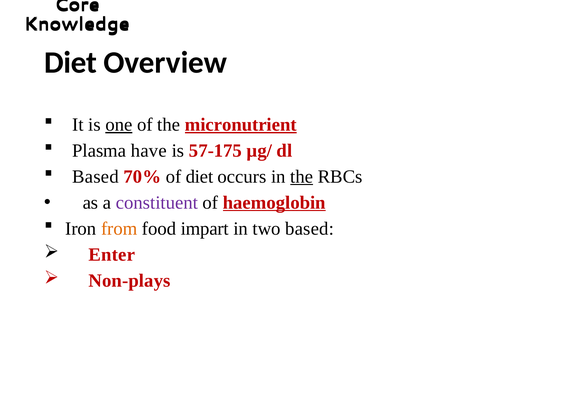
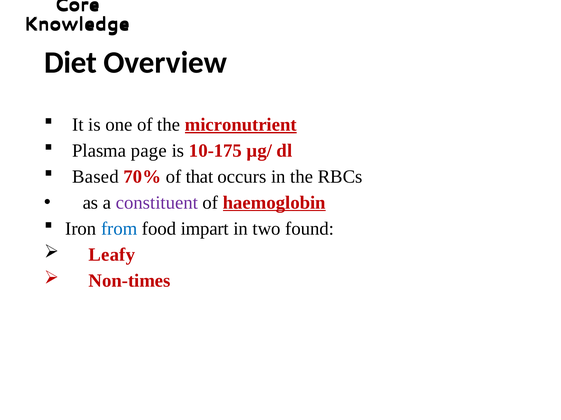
one underline: present -> none
have: have -> page
57-175: 57-175 -> 10-175
of diet: diet -> that
the at (302, 177) underline: present -> none
from colour: orange -> blue
two based: based -> found
Enter: Enter -> Leafy
Non-plays: Non-plays -> Non-times
